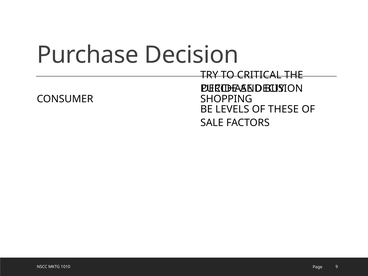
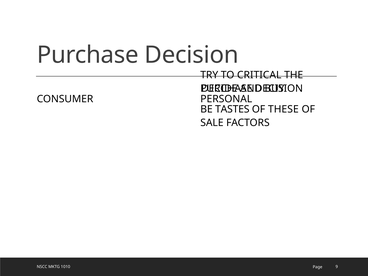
SHOPPING: SHOPPING -> PERSONAL
LEVELS: LEVELS -> TASTES
